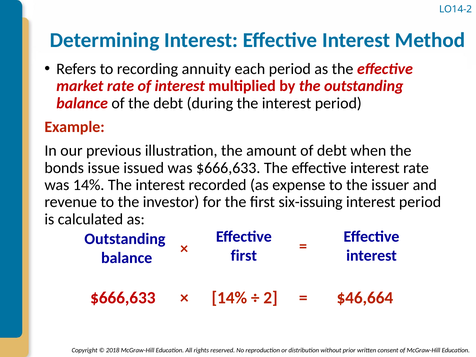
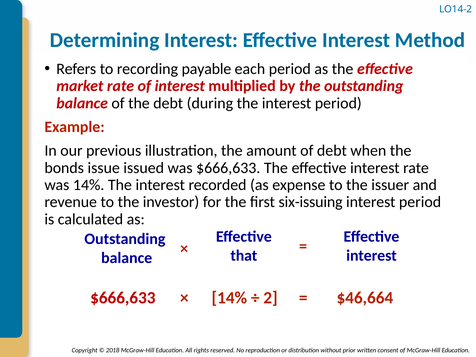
annuity: annuity -> payable
first at (244, 256): first -> that
